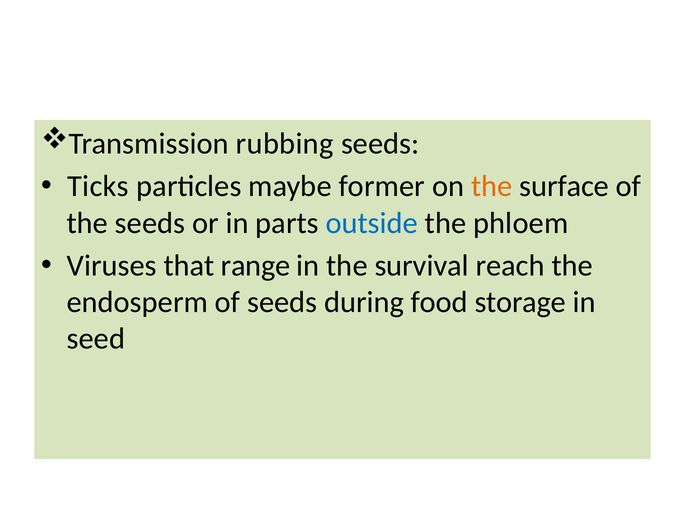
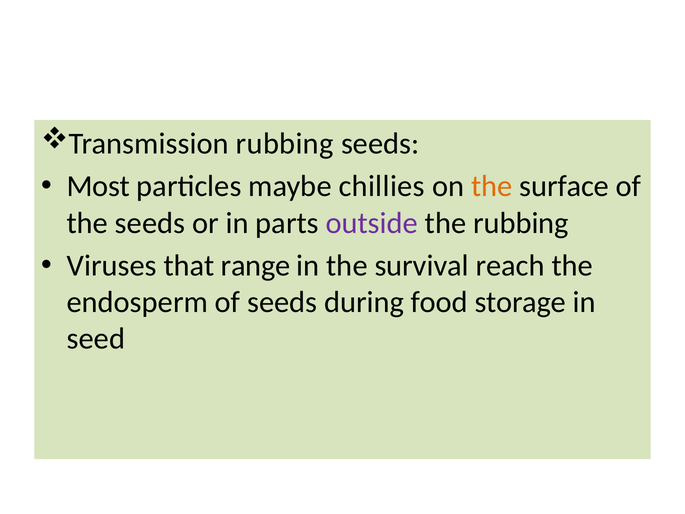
Ticks: Ticks -> Most
former: former -> chillies
outside colour: blue -> purple
the phloem: phloem -> rubbing
